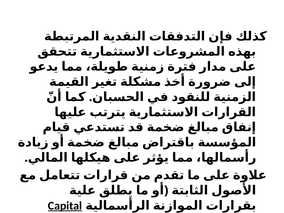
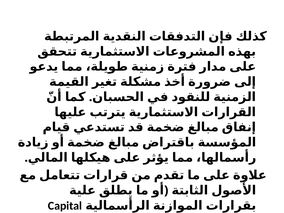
Capital at (65, 206) underline: present -> none
